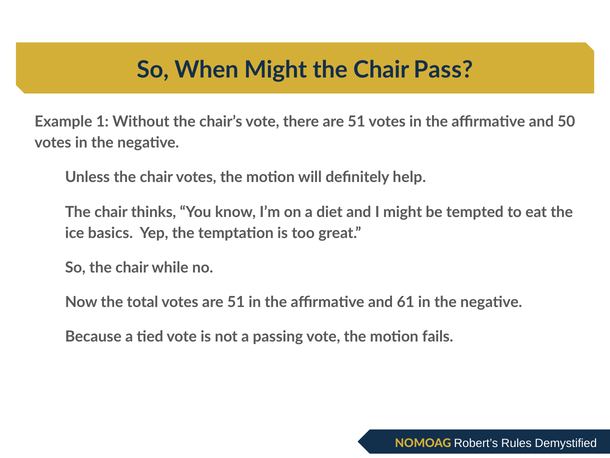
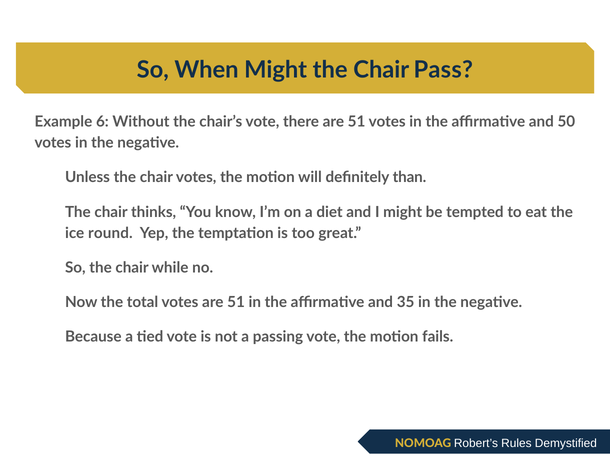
1: 1 -> 6
help: help -> than
basics: basics -> round
61: 61 -> 35
